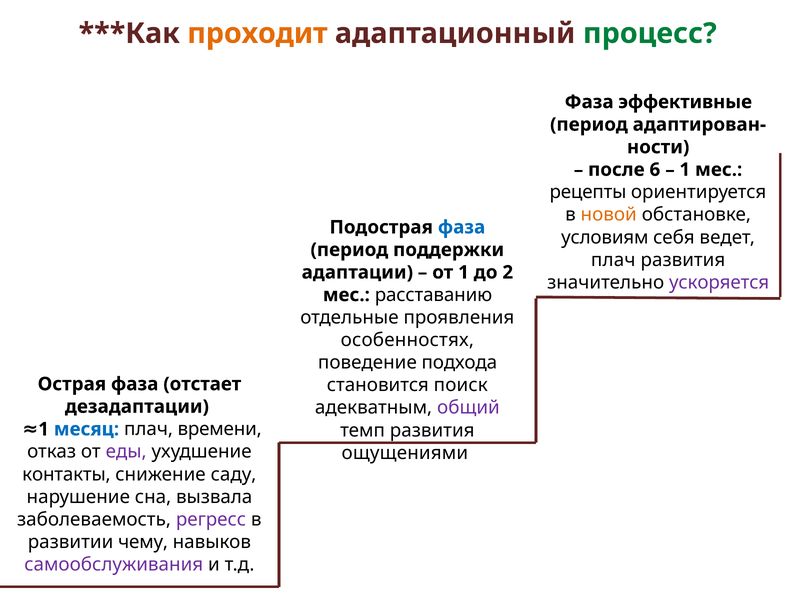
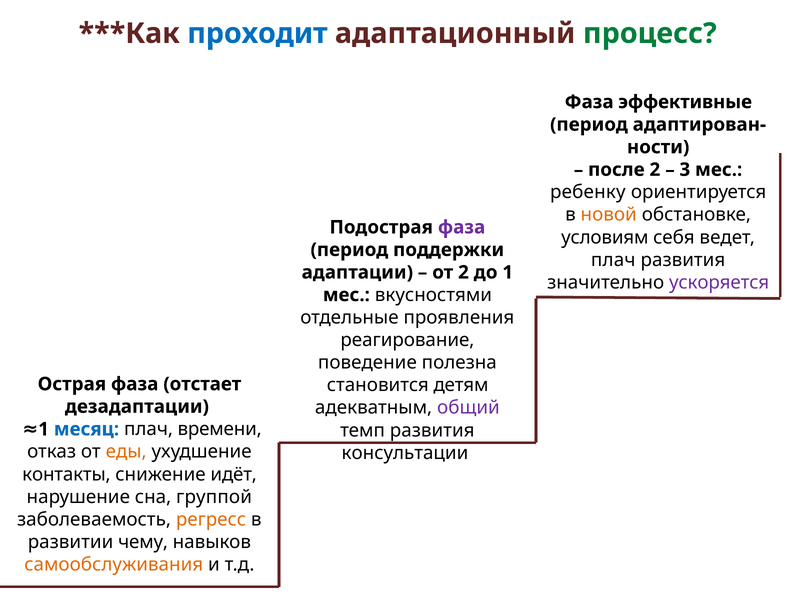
проходит colour: orange -> blue
после 6: 6 -> 2
1 at (685, 170): 1 -> 3
рецепты: рецепты -> ребенку
фаза at (462, 227) colour: blue -> purple
от 1: 1 -> 2
до 2: 2 -> 1
расставанию: расставанию -> вкусностями
особенностях: особенностях -> реагирование
подхода: подхода -> полезна
поиск: поиск -> детям
еды colour: purple -> orange
ощущениями: ощущениями -> консультации
саду: саду -> идёт
вызвала: вызвала -> группой
регресс colour: purple -> orange
самообслуживания colour: purple -> orange
